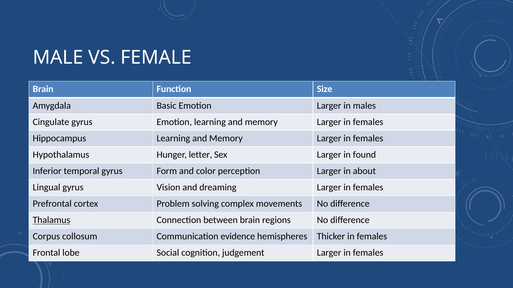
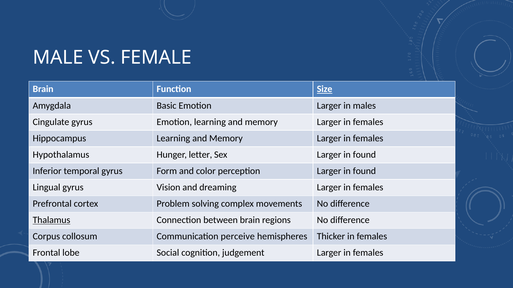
Size underline: none -> present
perception Larger in about: about -> found
evidence: evidence -> perceive
